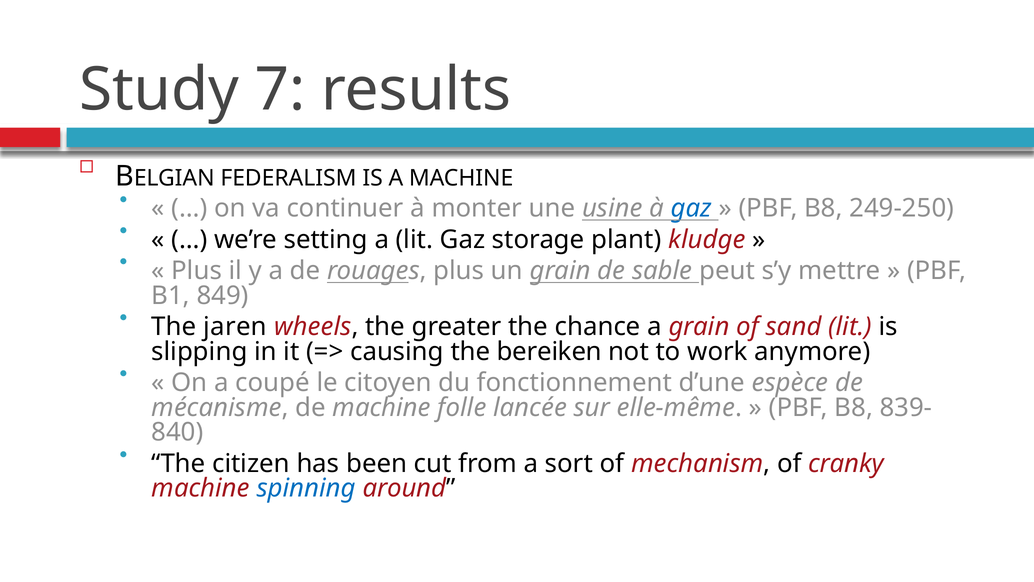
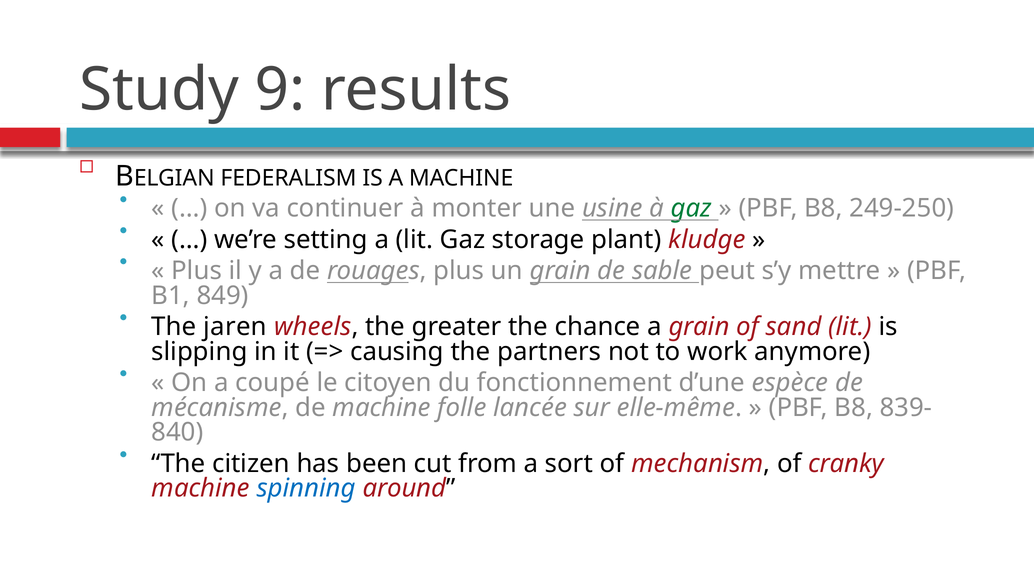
7: 7 -> 9
gaz at (691, 208) colour: blue -> green
bereiken: bereiken -> partners
